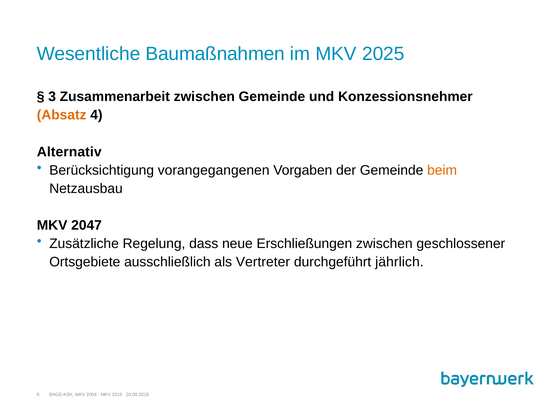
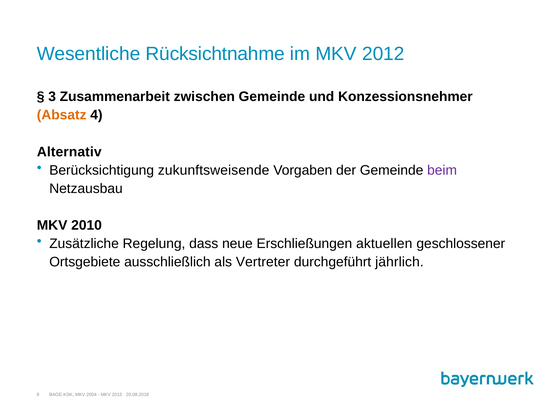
Baumaßnahmen: Baumaßnahmen -> Rücksichtnahme
2025: 2025 -> 2012
vorangegangenen: vorangegangenen -> zukunftsweisende
beim colour: orange -> purple
2047: 2047 -> 2010
Erschließungen zwischen: zwischen -> aktuellen
